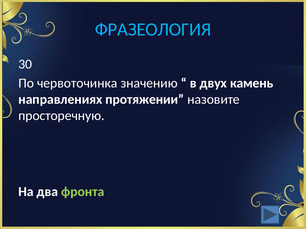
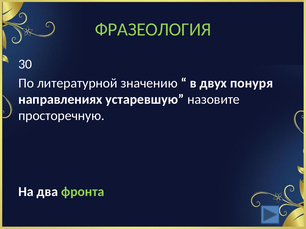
ФРАЗЕОЛОГИЯ colour: light blue -> light green
червоточинка: червоточинка -> литературной
камень: камень -> понуря
протяжении: протяжении -> устаревшую
